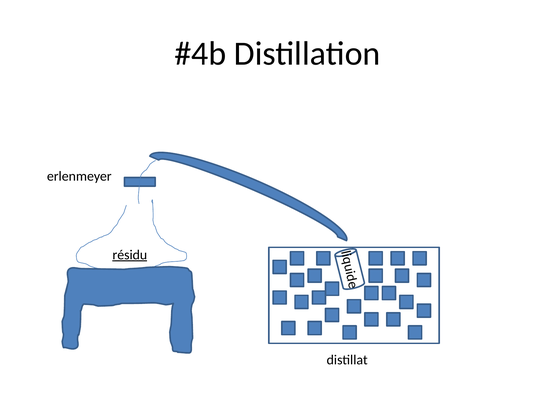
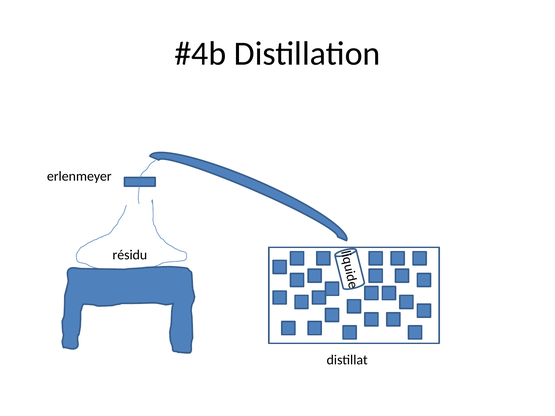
résidu underline: present -> none
